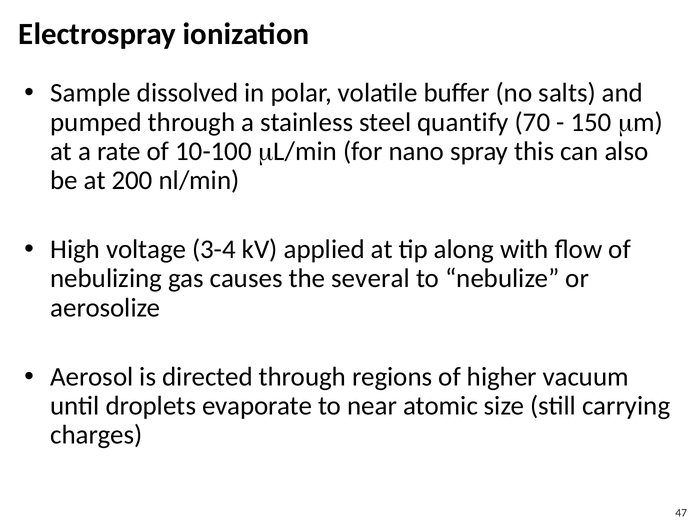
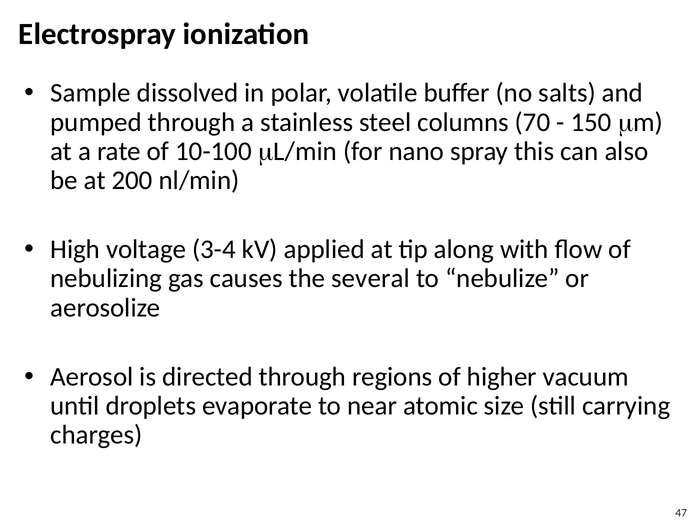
quantify: quantify -> columns
